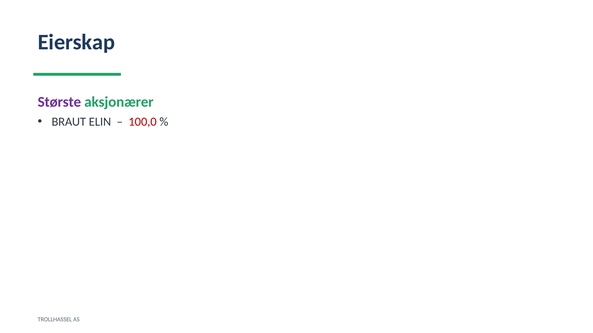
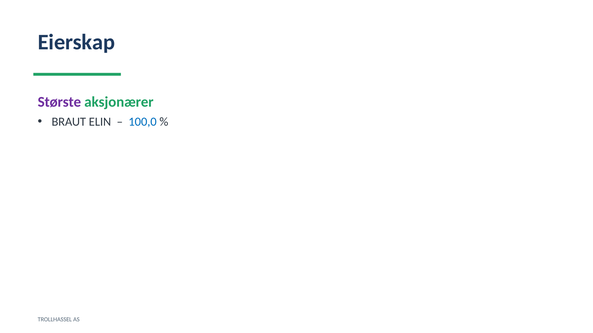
100,0 colour: red -> blue
